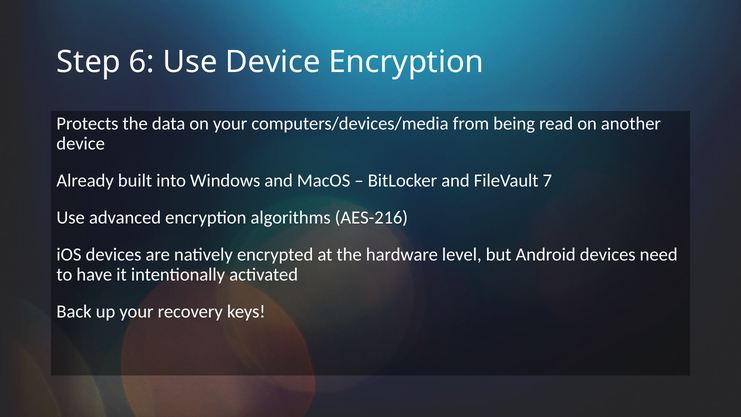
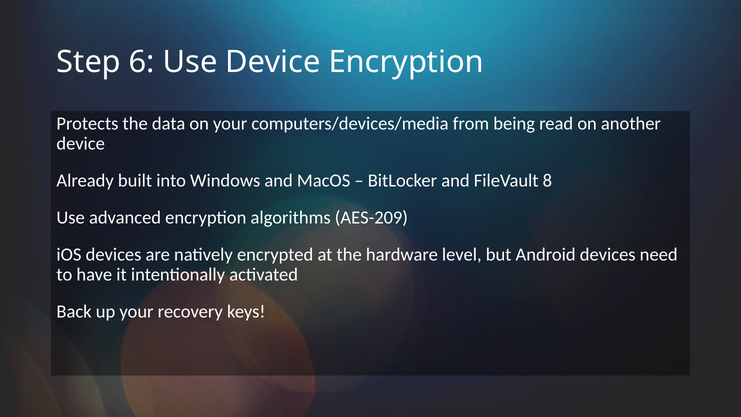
7: 7 -> 8
AES-216: AES-216 -> AES-209
